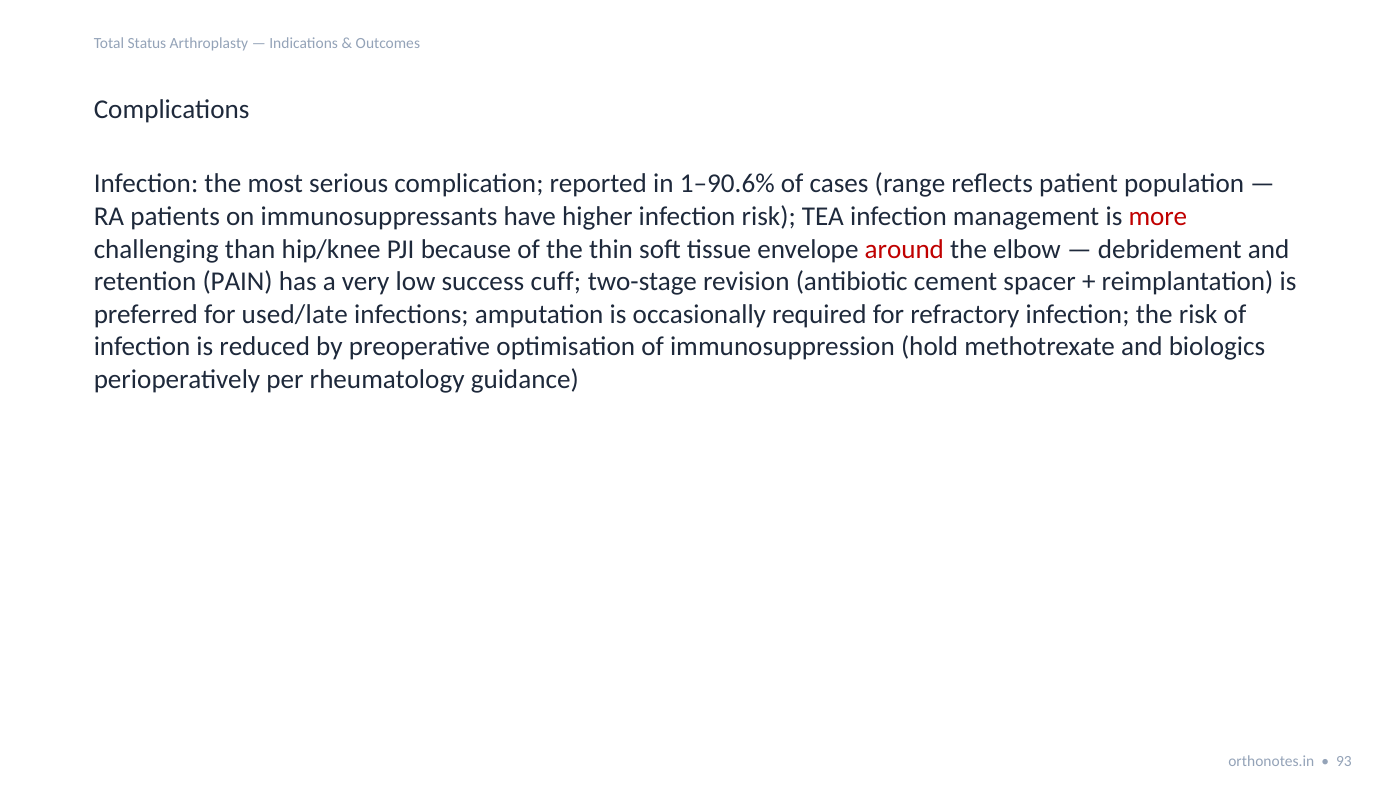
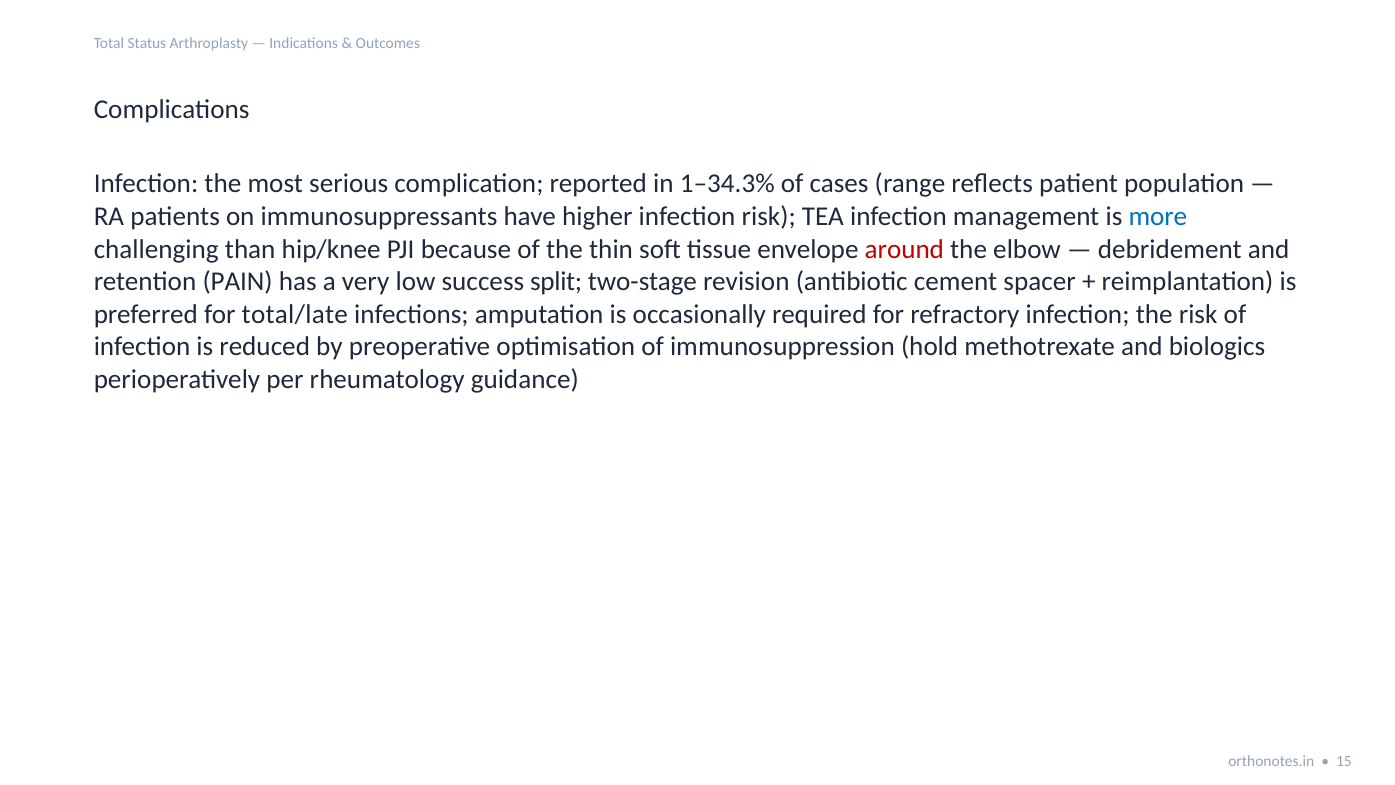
1–90.6%: 1–90.6% -> 1–34.3%
more colour: red -> blue
cuff: cuff -> split
used/late: used/late -> total/late
93: 93 -> 15
